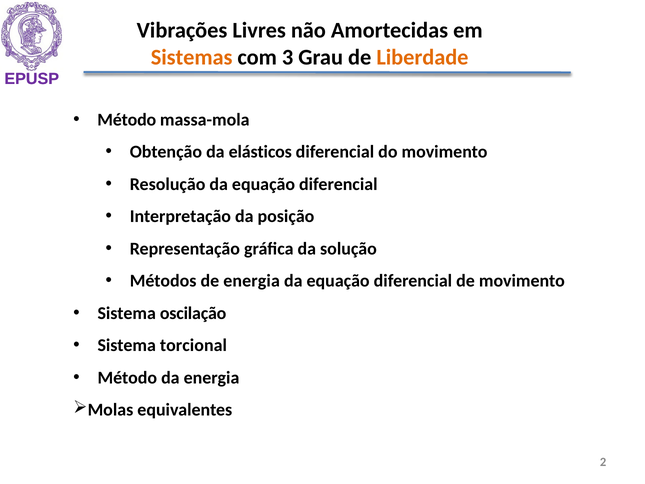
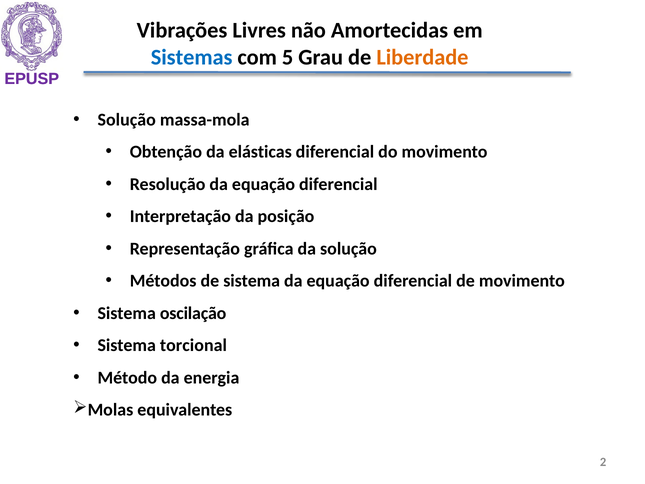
Sistemas colour: orange -> blue
3: 3 -> 5
Método at (127, 120): Método -> Solução
elásticos: elásticos -> elásticas
de energia: energia -> sistema
